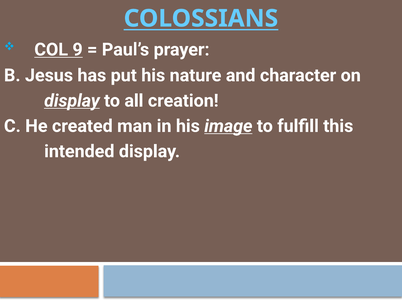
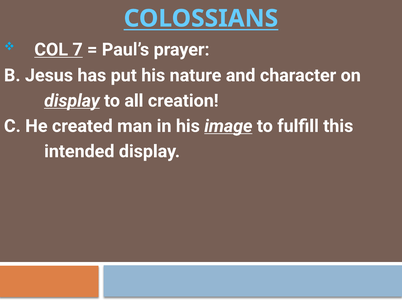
9: 9 -> 7
